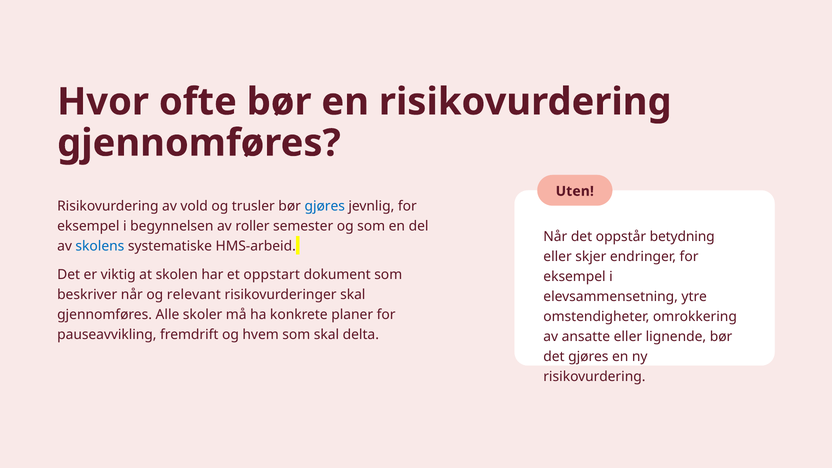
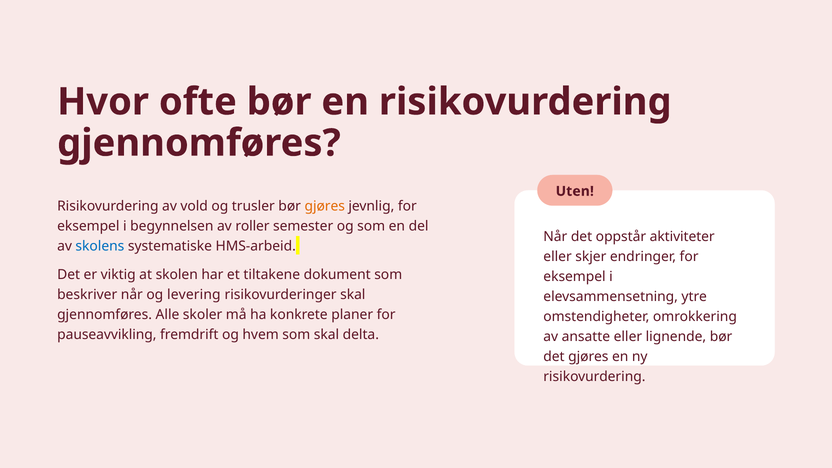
gjøres at (325, 206) colour: blue -> orange
betydning: betydning -> aktiviteter
oppstart: oppstart -> tiltakene
relevant: relevant -> levering
